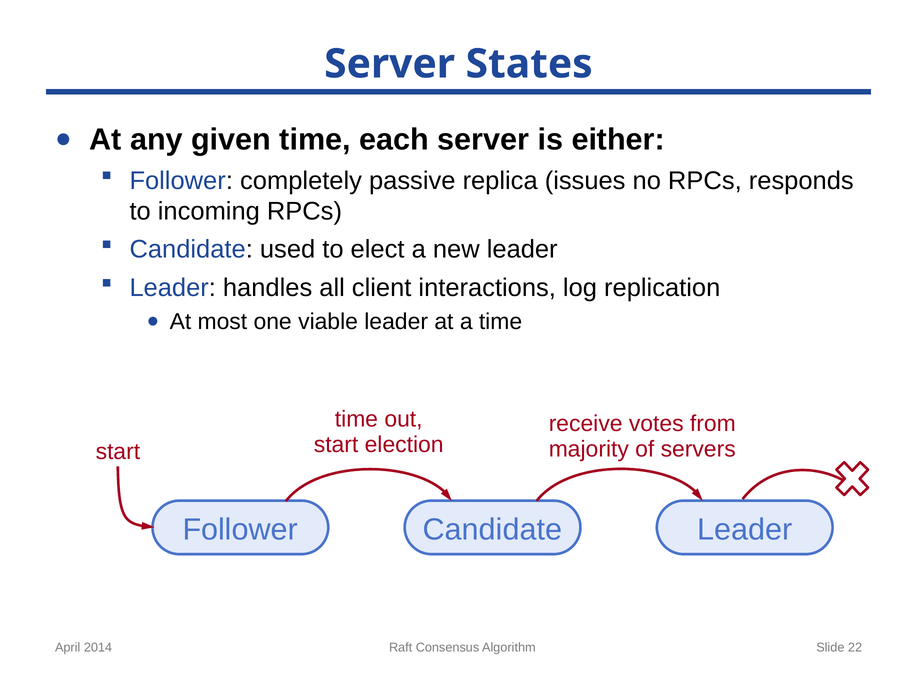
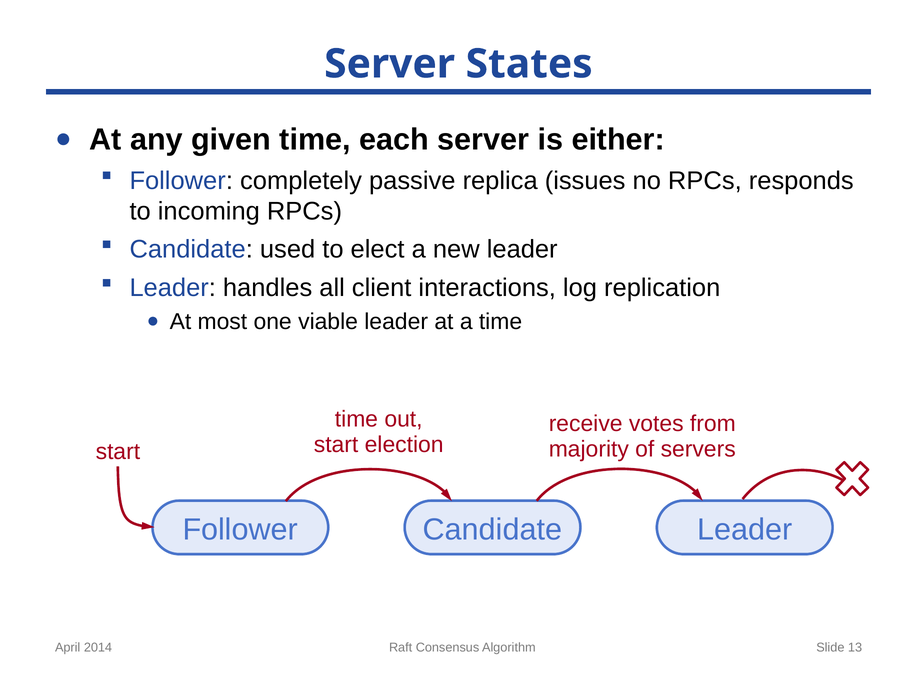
22: 22 -> 13
